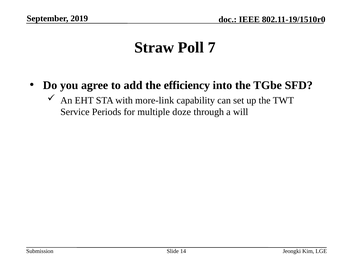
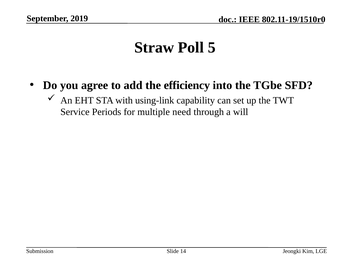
7: 7 -> 5
more-link: more-link -> using-link
doze: doze -> need
